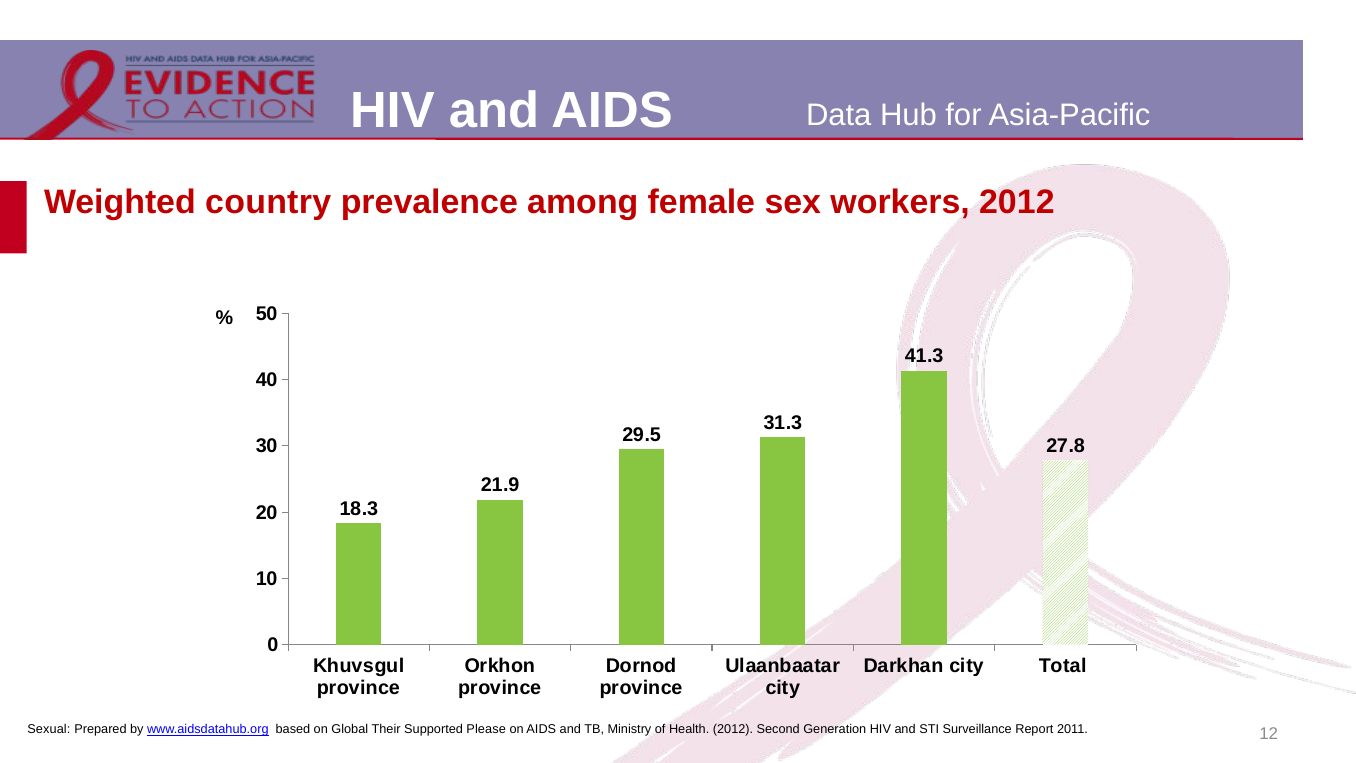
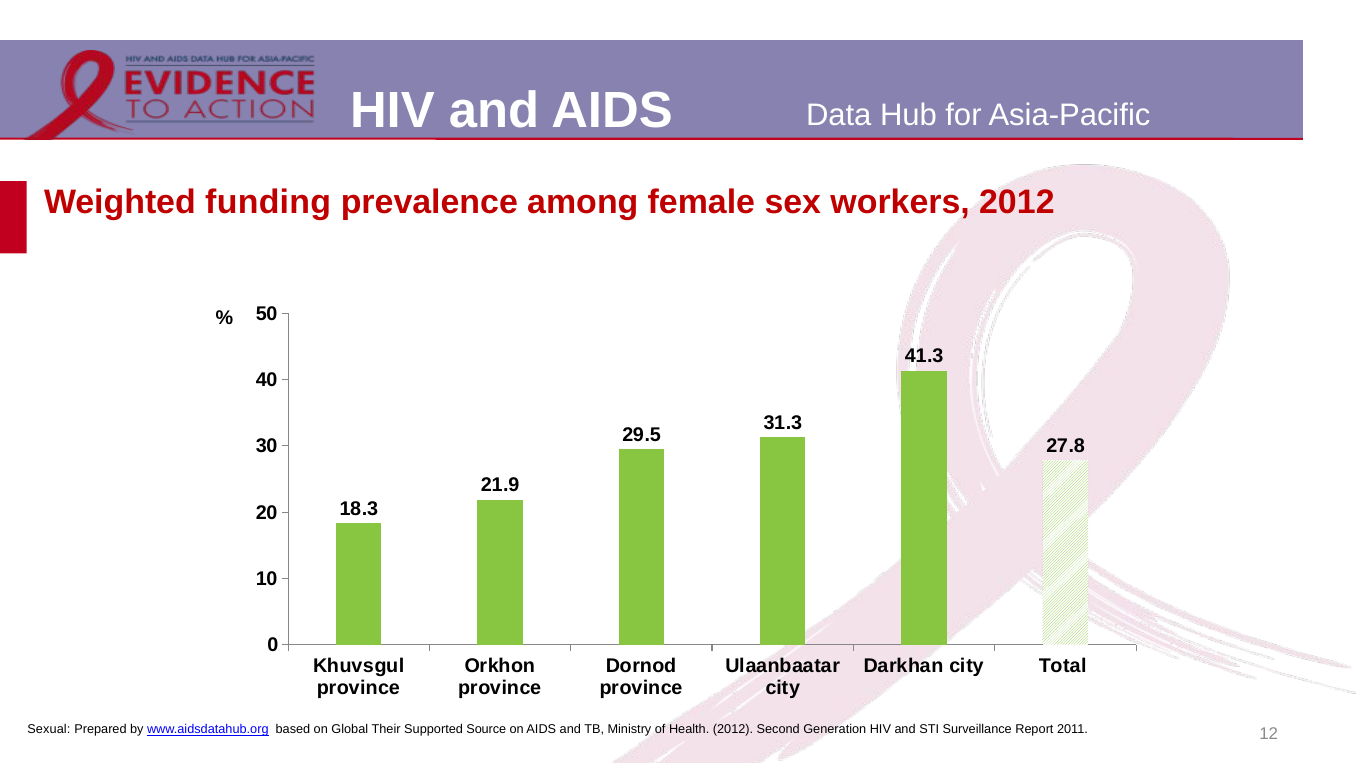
country: country -> funding
Please: Please -> Source
